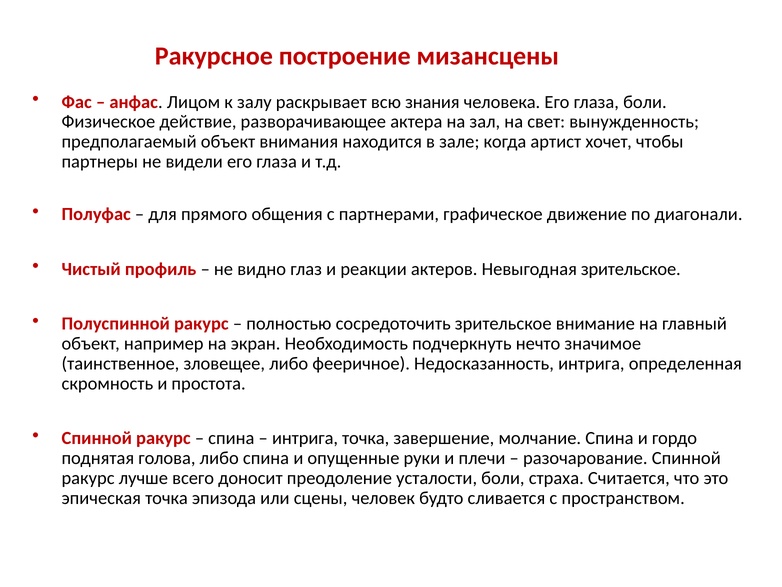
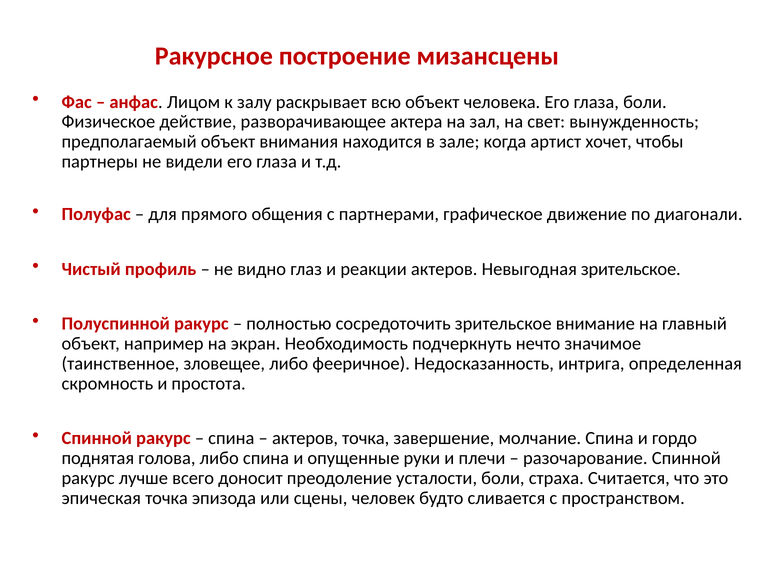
всю знания: знания -> объект
интрига at (305, 438): интрига -> актеров
